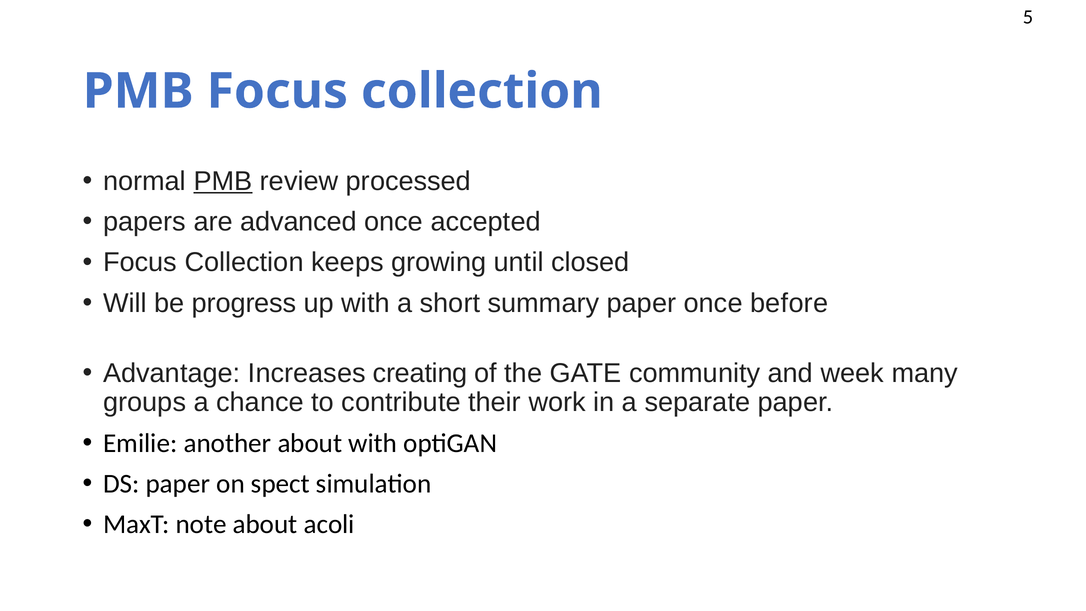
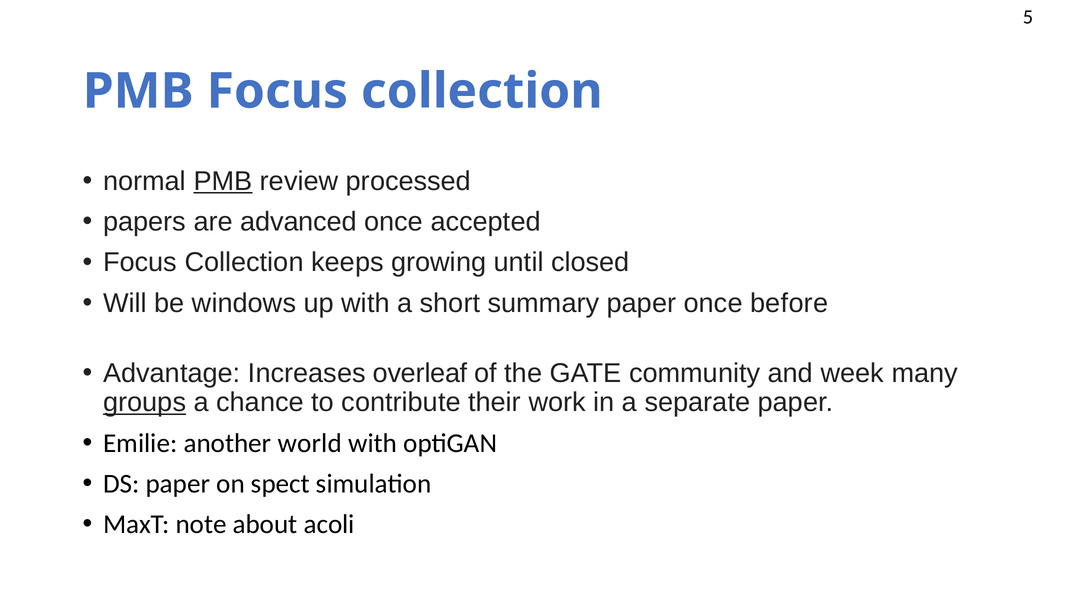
progress: progress -> windows
creating: creating -> overleaf
groups underline: none -> present
another about: about -> world
